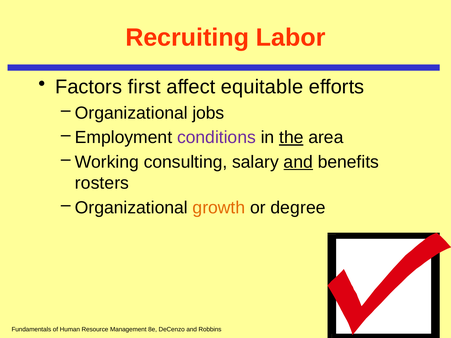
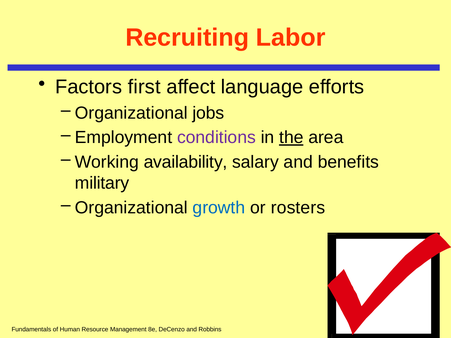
equitable: equitable -> language
consulting: consulting -> availability
and at (298, 162) underline: present -> none
rosters: rosters -> military
growth colour: orange -> blue
degree: degree -> rosters
